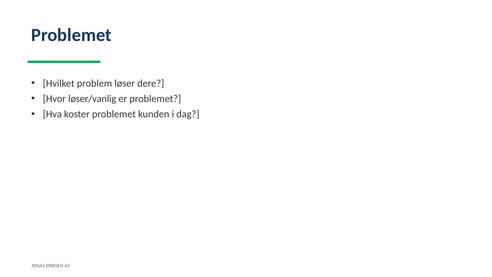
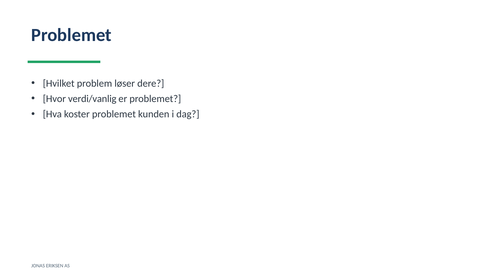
løser/vanlig: løser/vanlig -> verdi/vanlig
